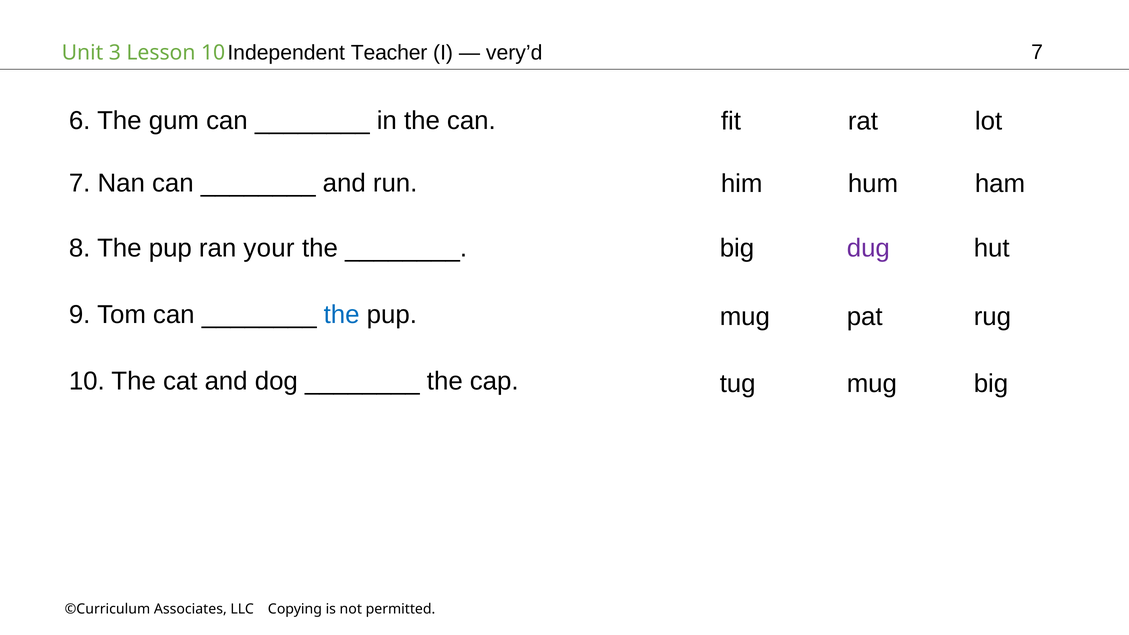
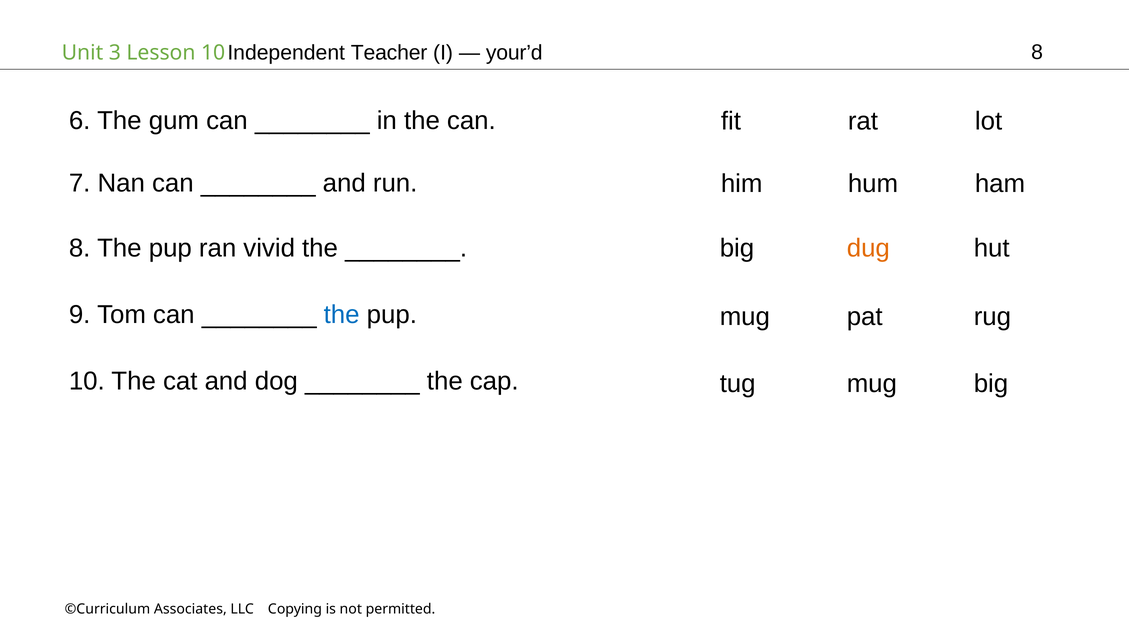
very’d: very’d -> your’d
10 7: 7 -> 8
your: your -> vivid
dug colour: purple -> orange
